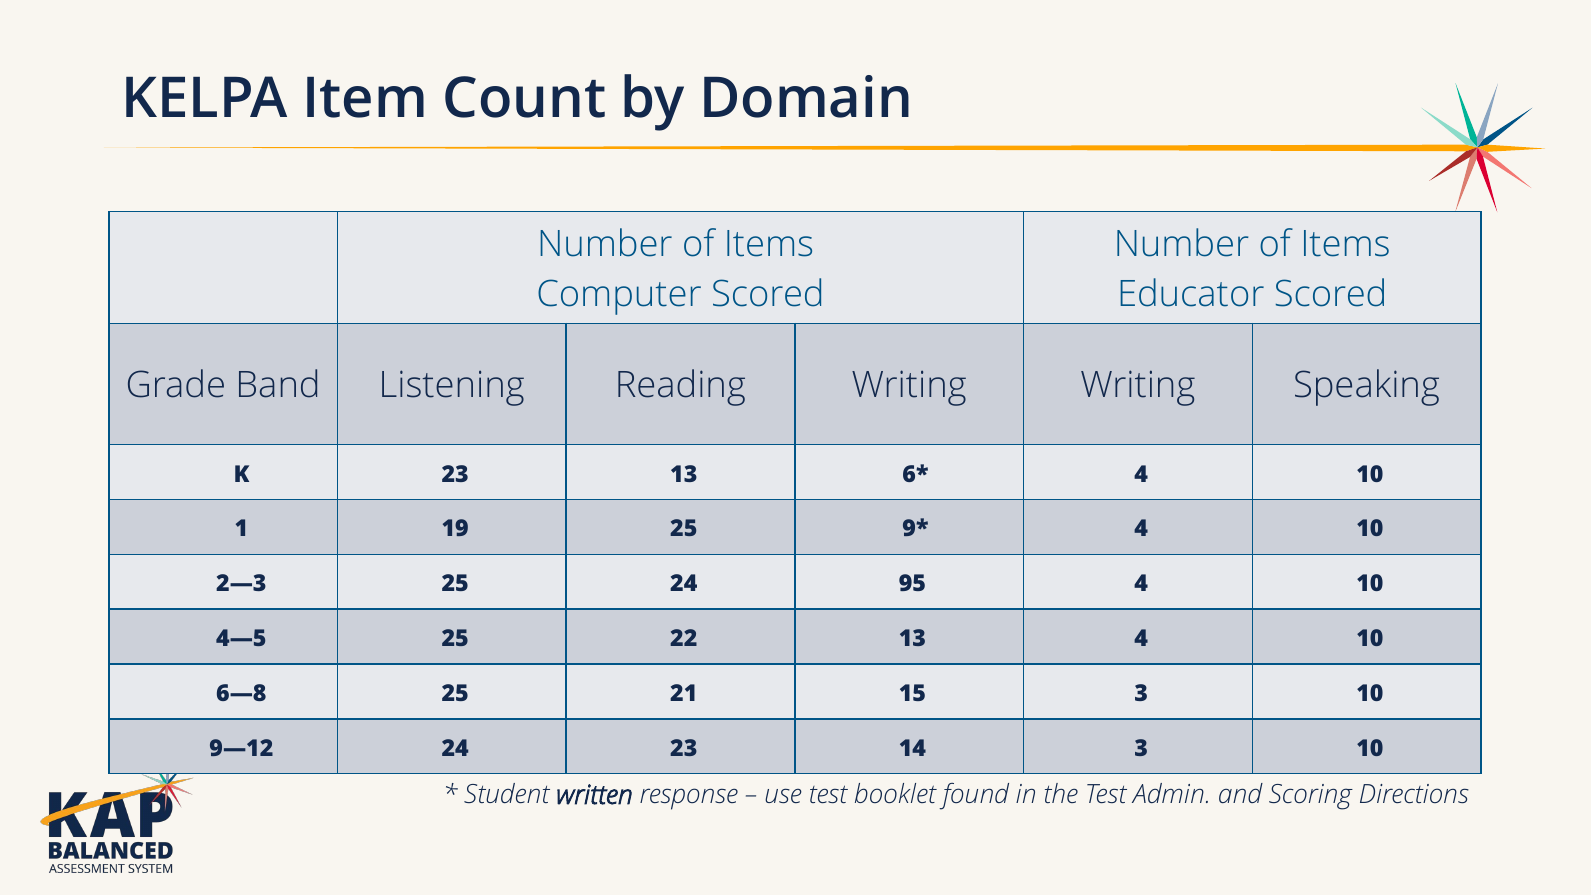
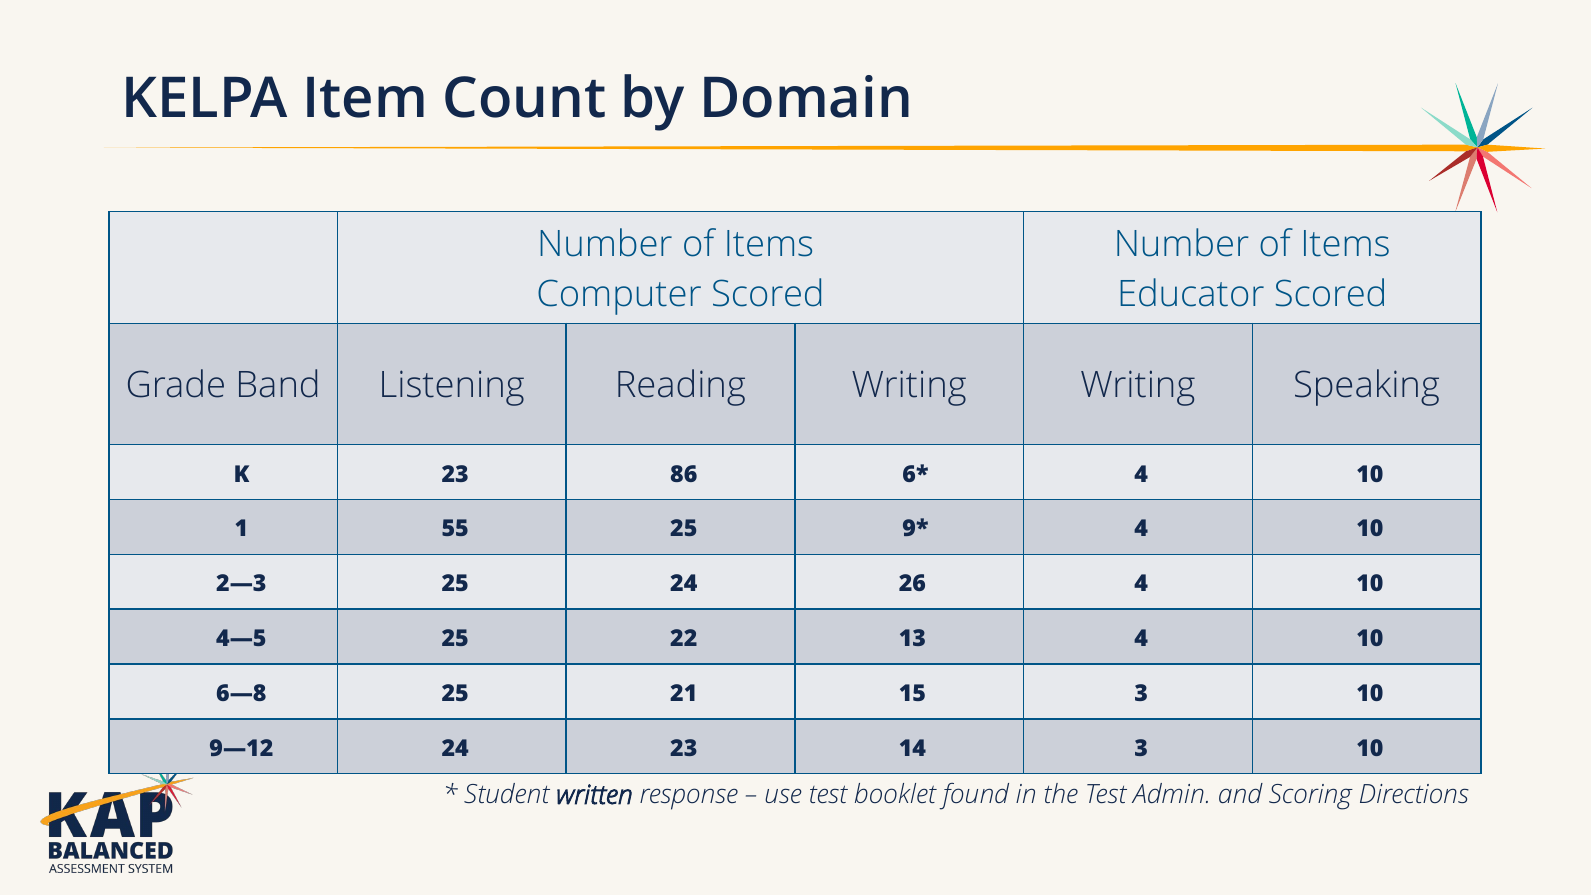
23 13: 13 -> 86
19: 19 -> 55
95: 95 -> 26
